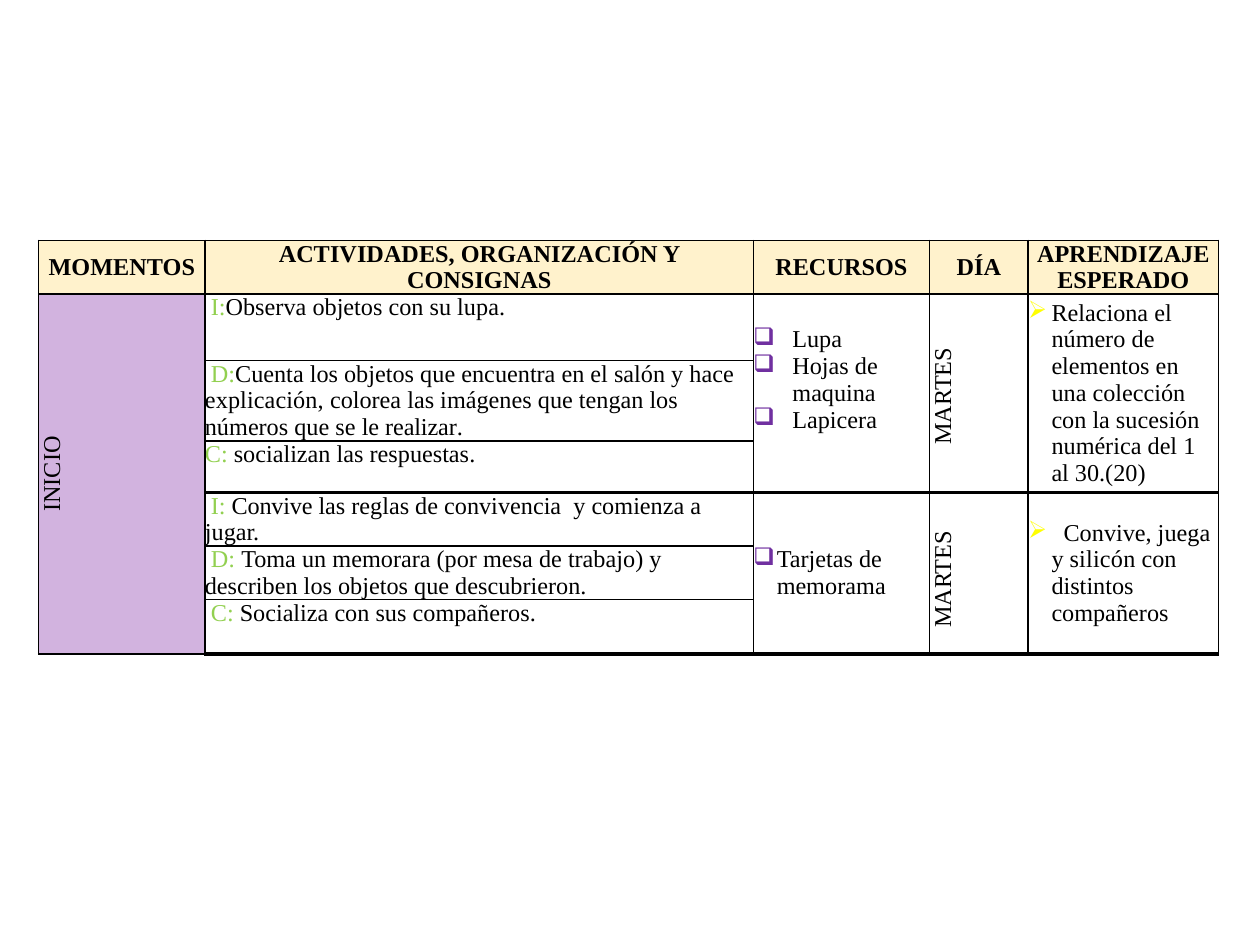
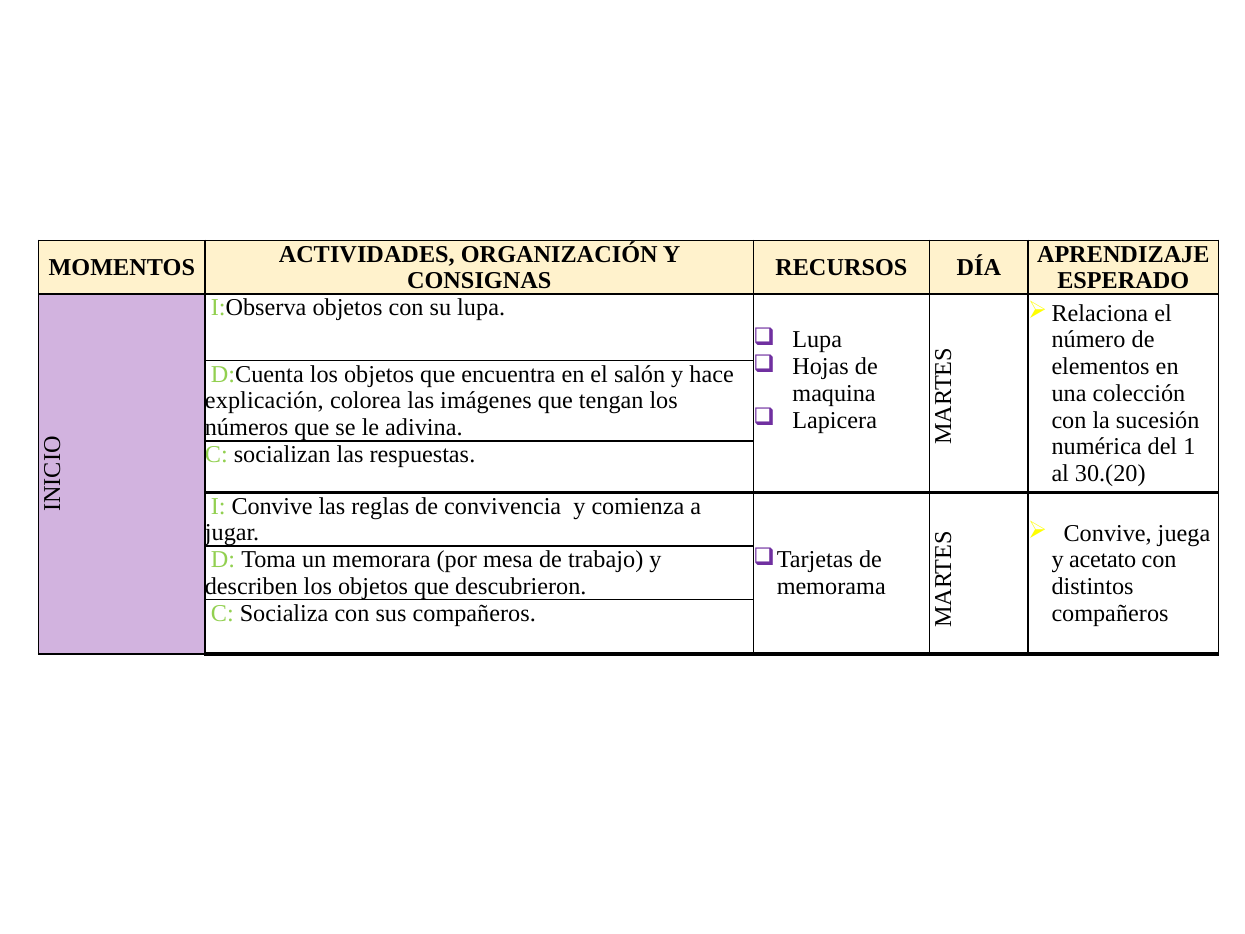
realizar: realizar -> adivina
silicón: silicón -> acetato
